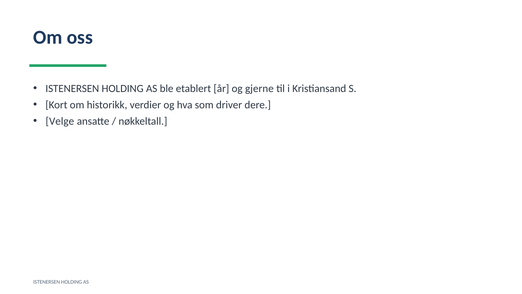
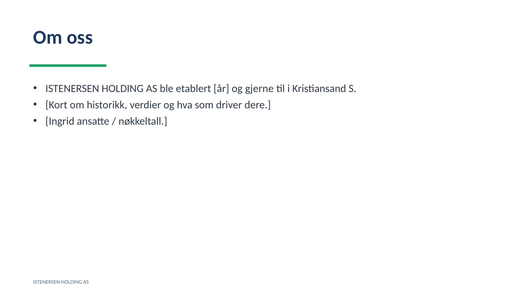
Velge: Velge -> Ingrid
